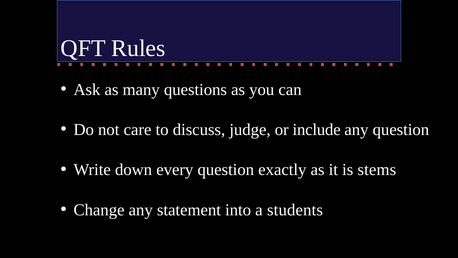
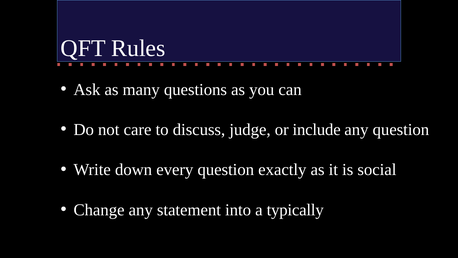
stems: stems -> social
students: students -> typically
